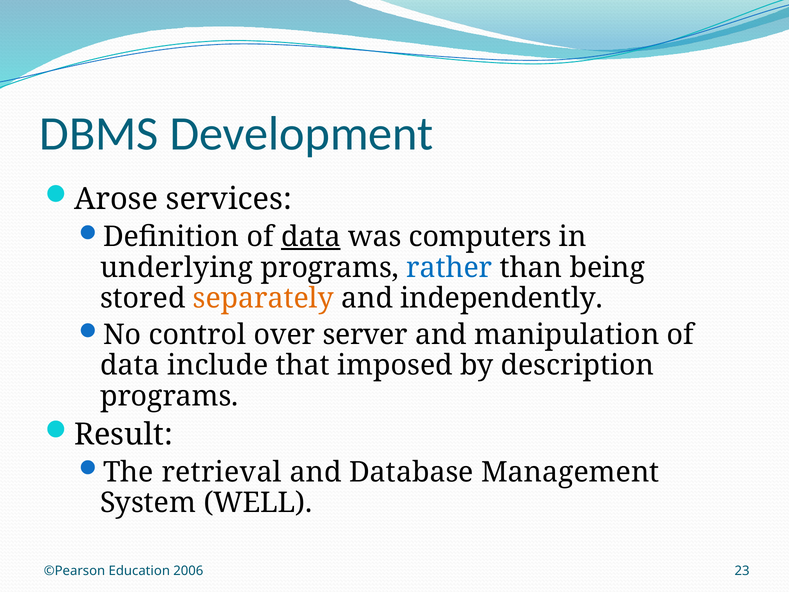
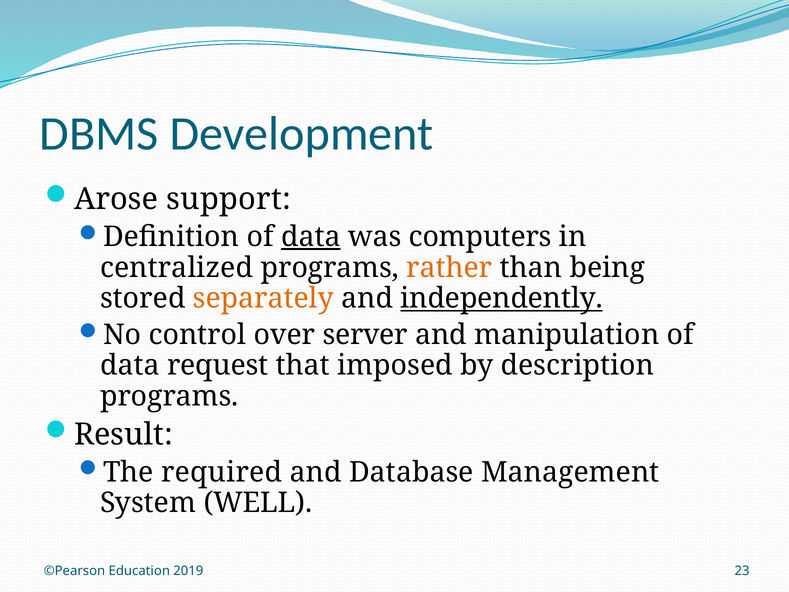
services: services -> support
underlying: underlying -> centralized
rather colour: blue -> orange
independently underline: none -> present
include: include -> request
retrieval: retrieval -> required
2006: 2006 -> 2019
